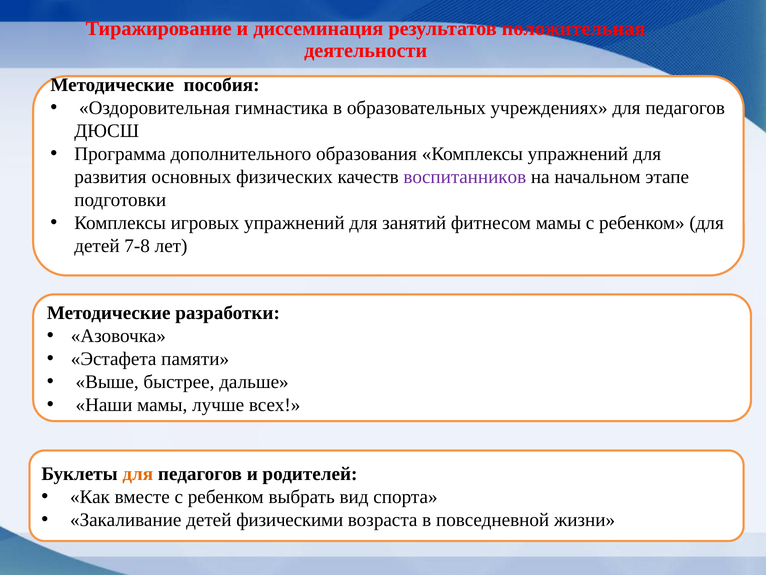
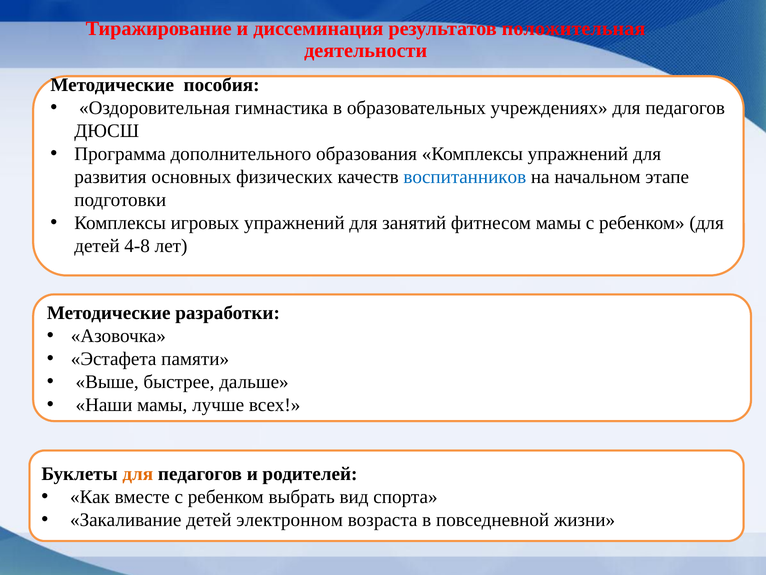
воспитанников colour: purple -> blue
7-8: 7-8 -> 4-8
физическими: физическими -> электронном
